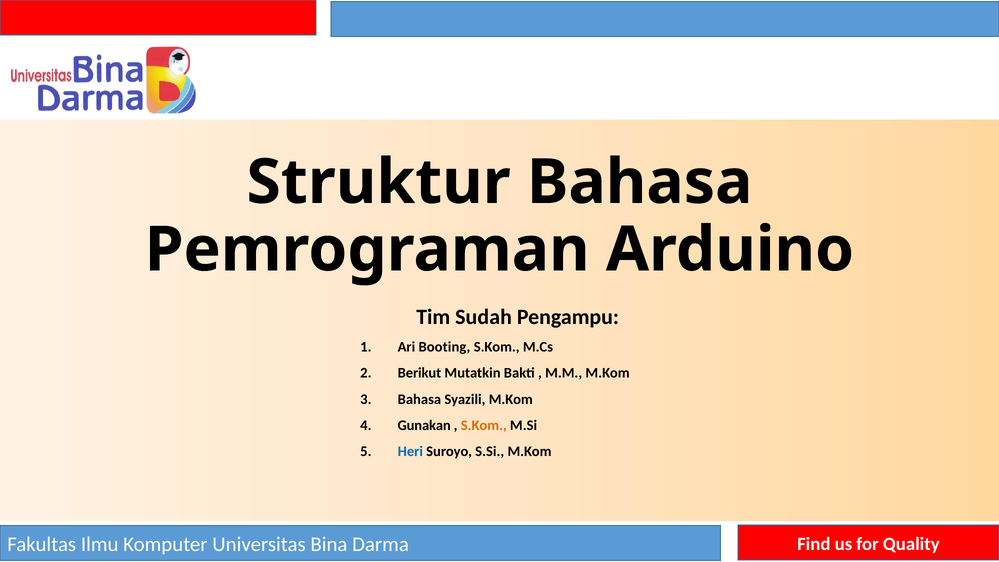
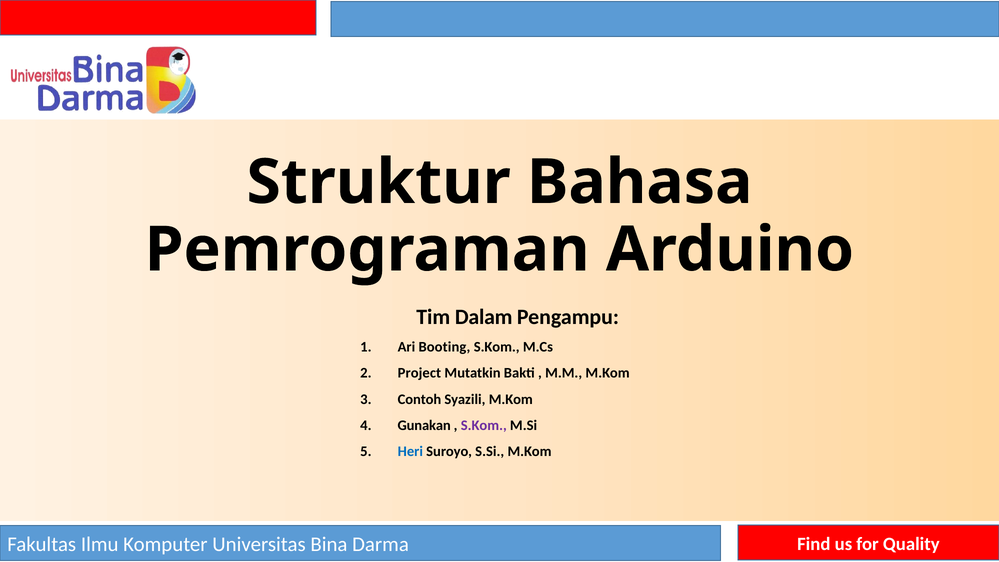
Sudah: Sudah -> Dalam
Berikut: Berikut -> Project
Bahasa at (419, 399): Bahasa -> Contoh
S.Kom at (484, 425) colour: orange -> purple
